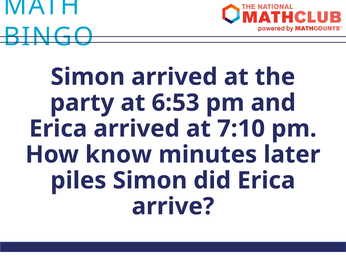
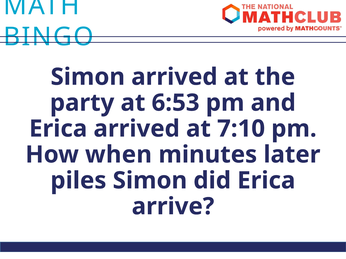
know: know -> when
